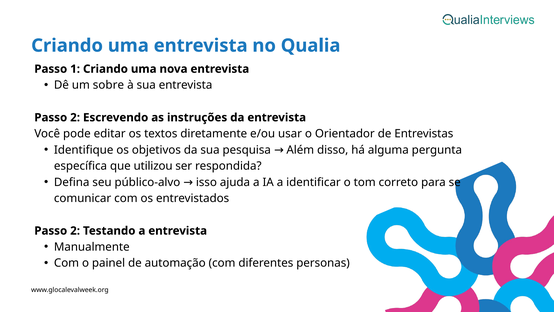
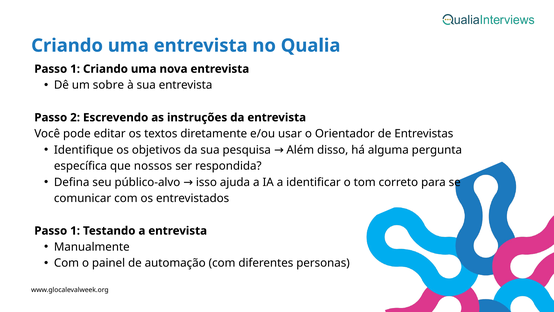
utilizou: utilizou -> nossos
2 at (75, 231): 2 -> 1
